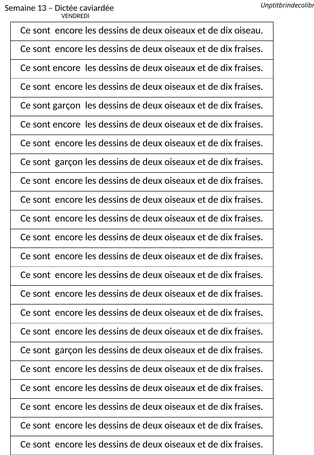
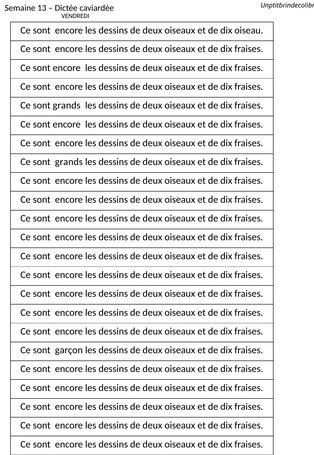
garçon at (67, 105): garçon -> grands
garçon at (69, 162): garçon -> grands
